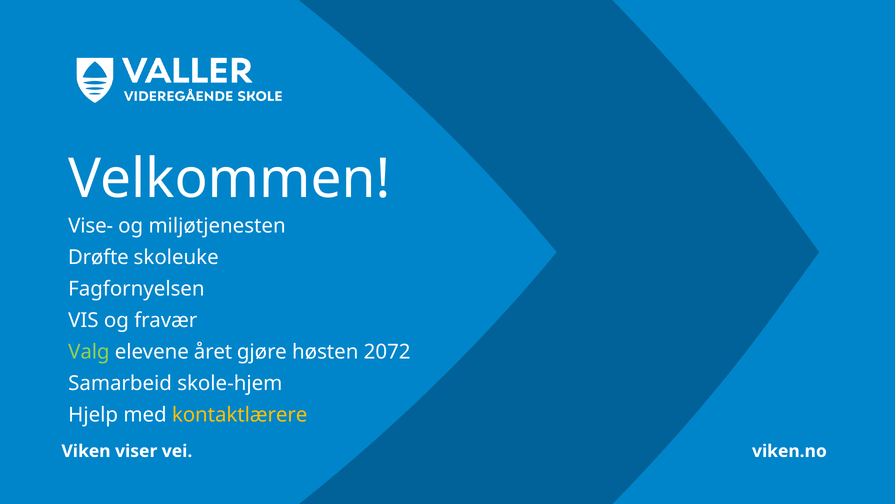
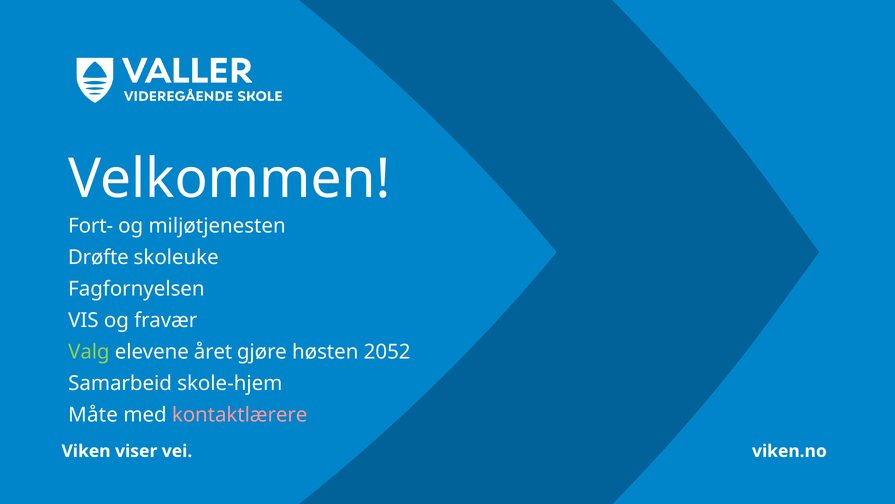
Vise-: Vise- -> Fort-
2072: 2072 -> 2052
Hjelp: Hjelp -> Måte
kontaktlærere colour: yellow -> pink
